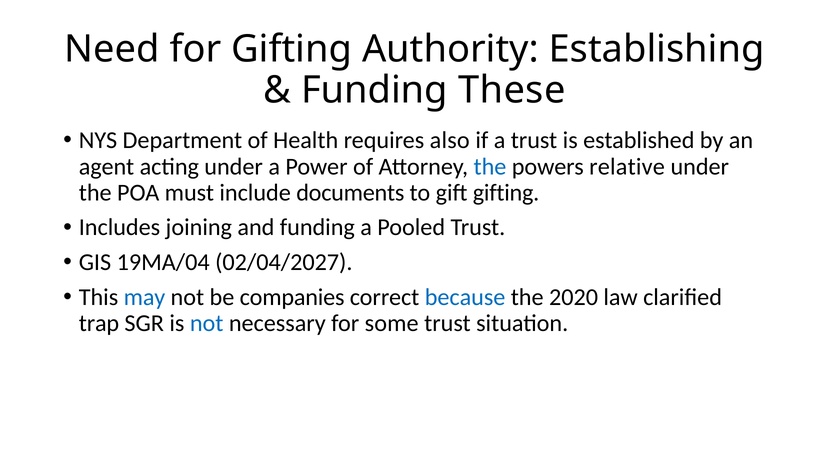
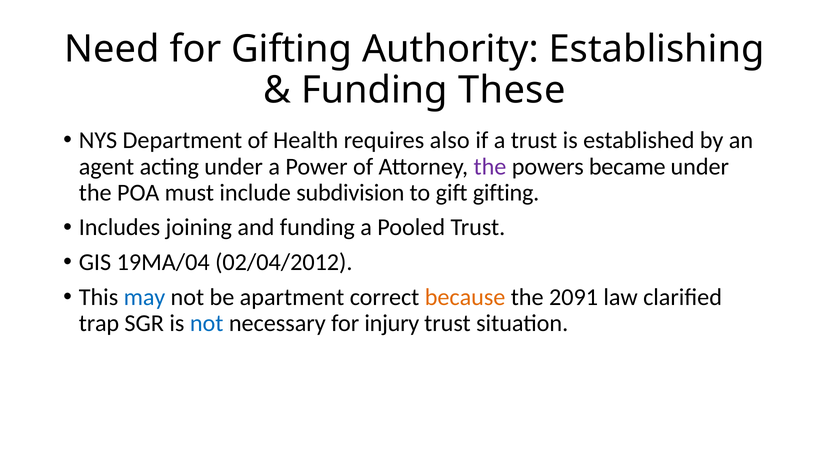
the at (490, 166) colour: blue -> purple
relative: relative -> became
documents: documents -> subdivision
02/04/2027: 02/04/2027 -> 02/04/2012
companies: companies -> apartment
because colour: blue -> orange
2020: 2020 -> 2091
some: some -> injury
